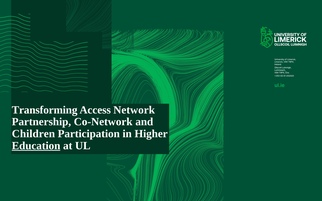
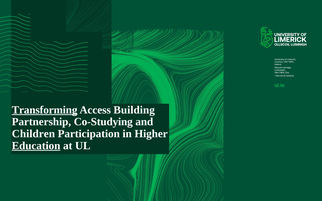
Transforming underline: none -> present
Network: Network -> Building
Co-Network: Co-Network -> Co-Studying
